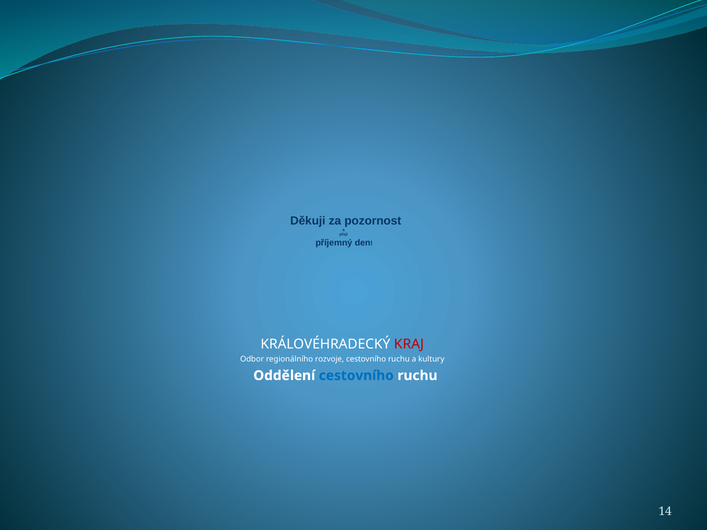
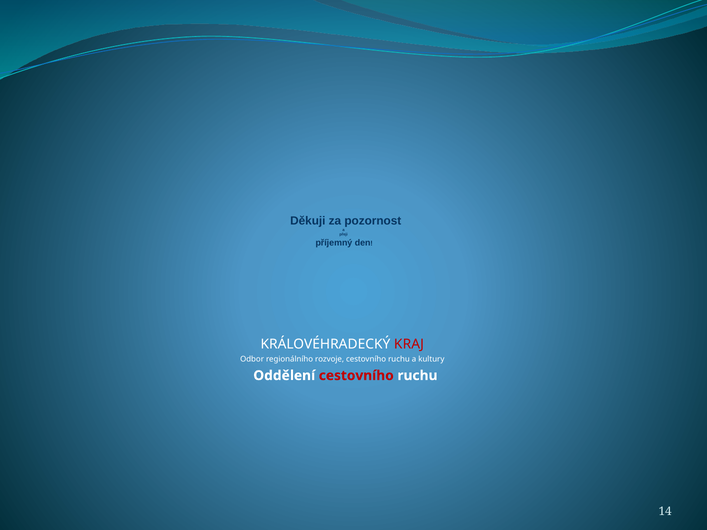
cestovního at (356, 376) colour: blue -> red
